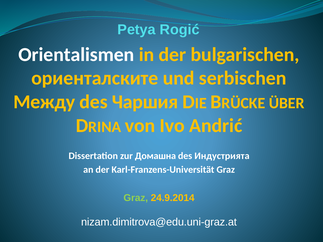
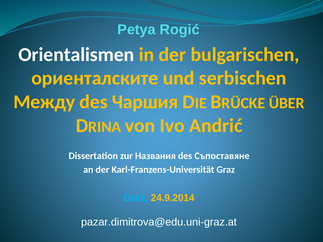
Домашна: Домашна -> Названия
Индустрията: Индустрията -> Съпоставяне
Graz at (136, 198) colour: light green -> light blue
nizam.dimitrova@edu.uni-graz.at: nizam.dimitrova@edu.uni-graz.at -> pazar.dimitrova@edu.uni-graz.at
